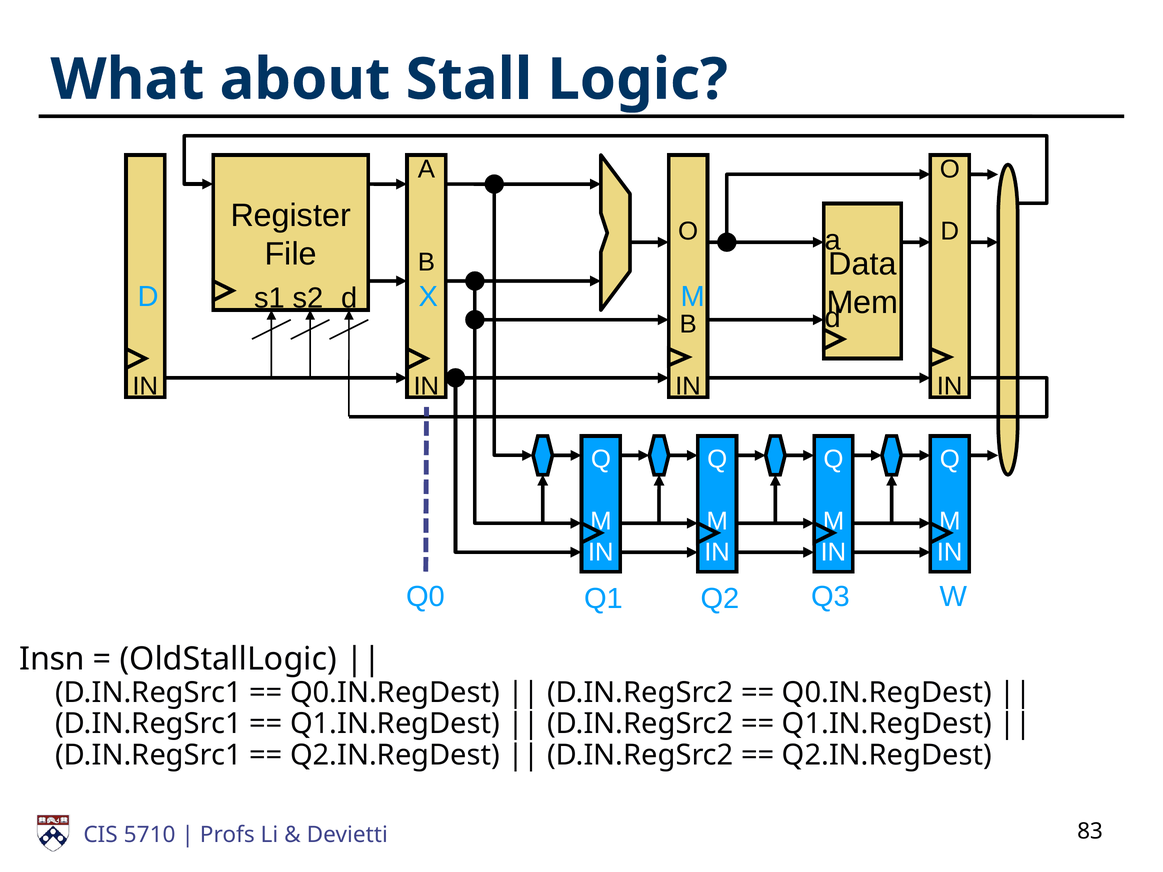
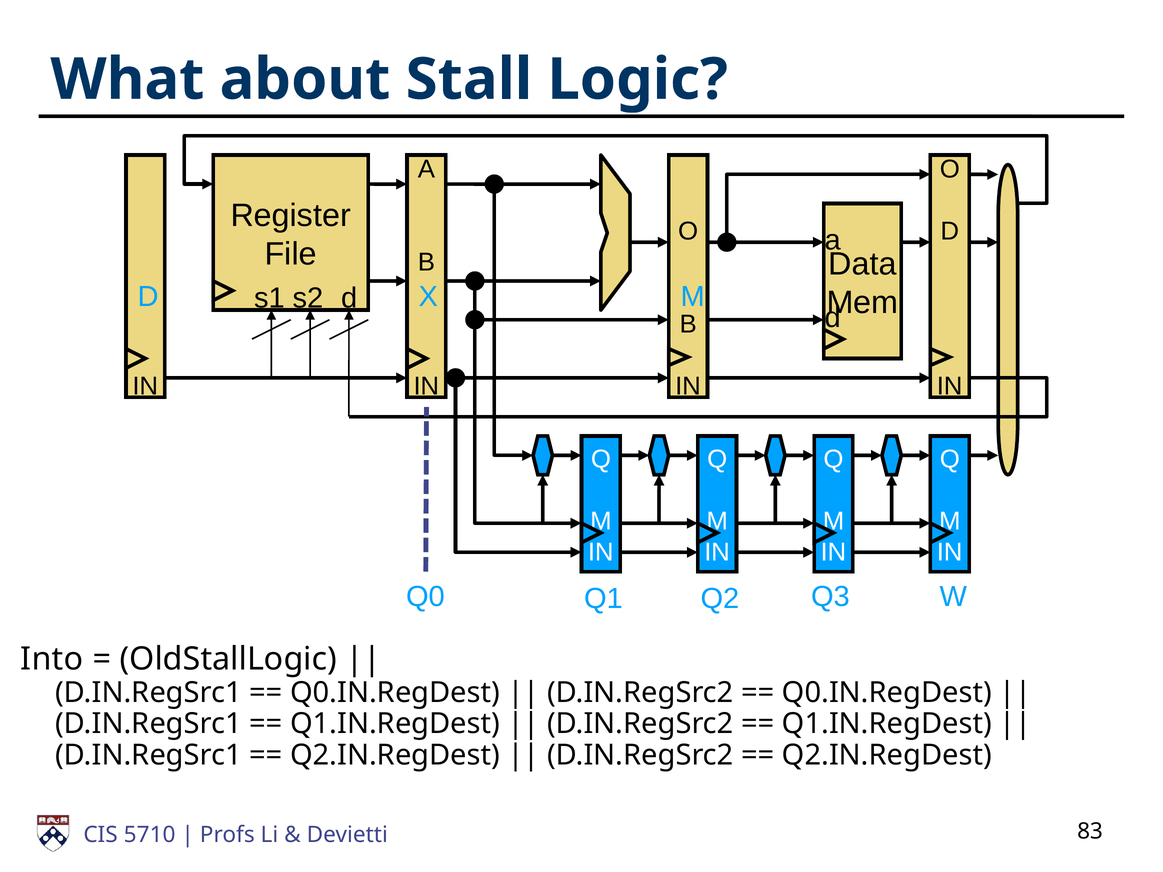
Insn: Insn -> Into
